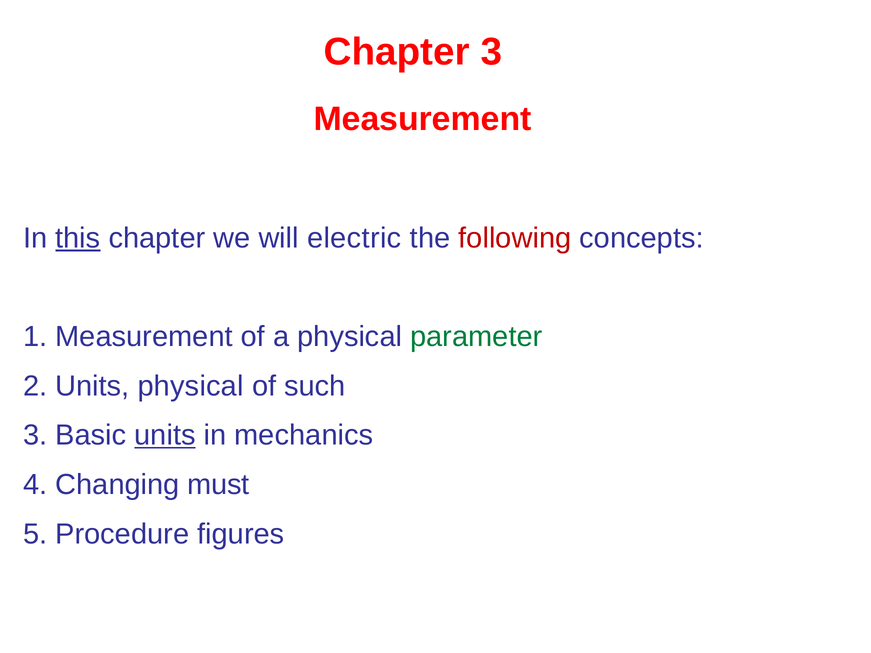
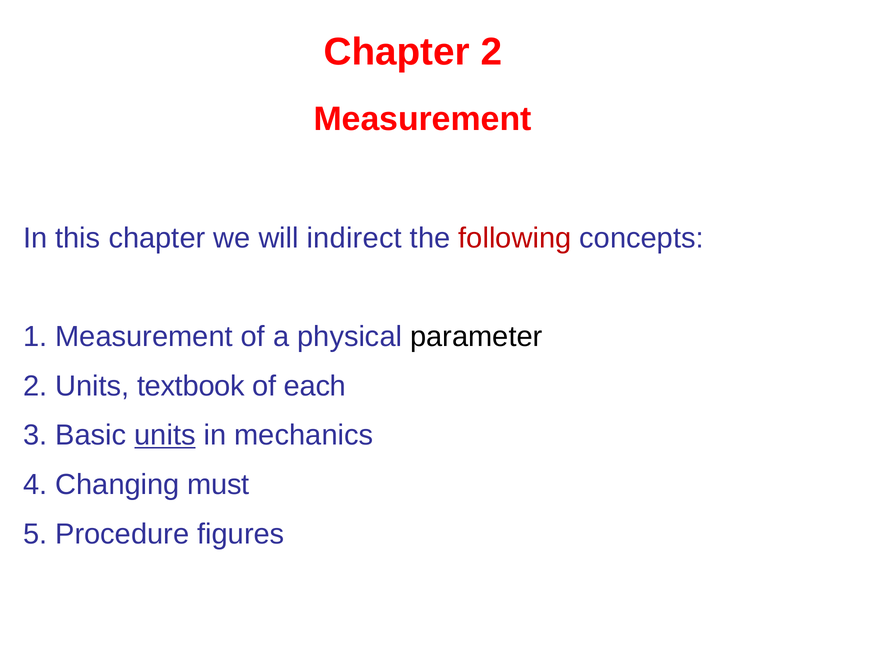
Chapter 3: 3 -> 2
this underline: present -> none
electric: electric -> indirect
parameter colour: green -> black
Units physical: physical -> textbook
such: such -> each
